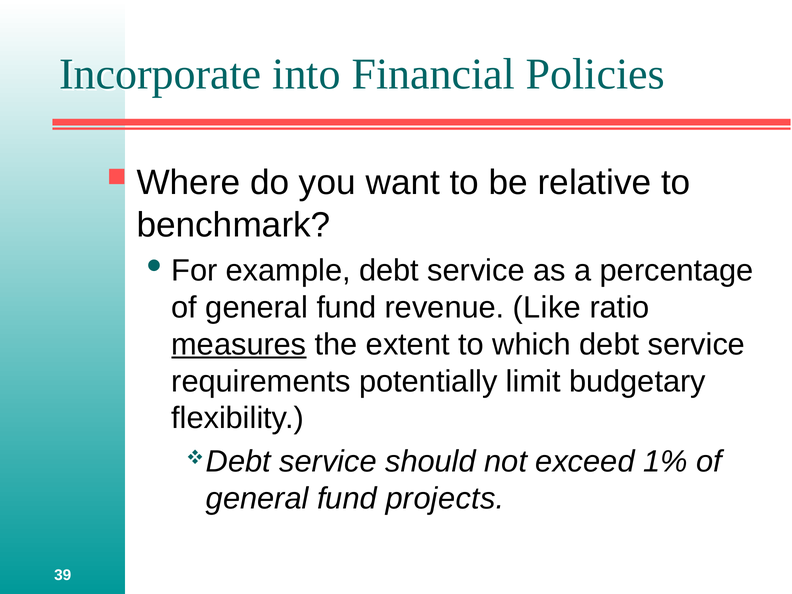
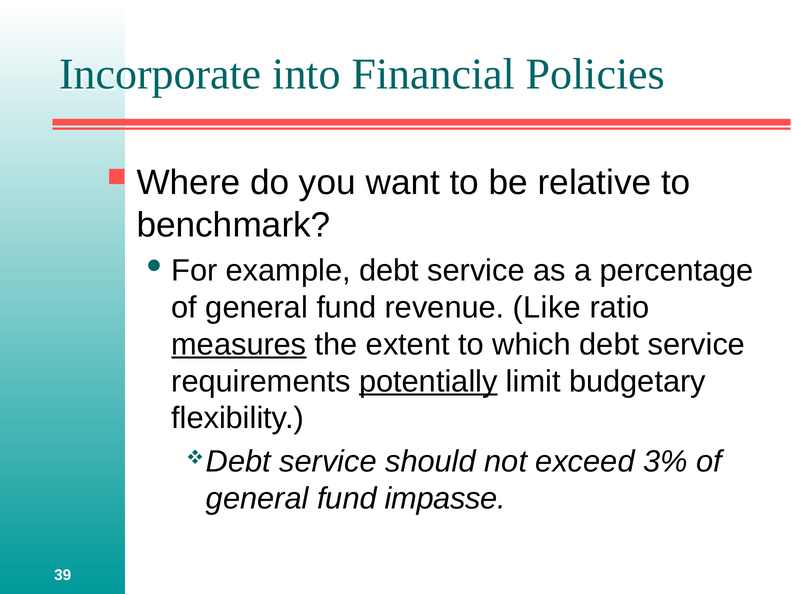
potentially underline: none -> present
1%: 1% -> 3%
projects: projects -> impasse
